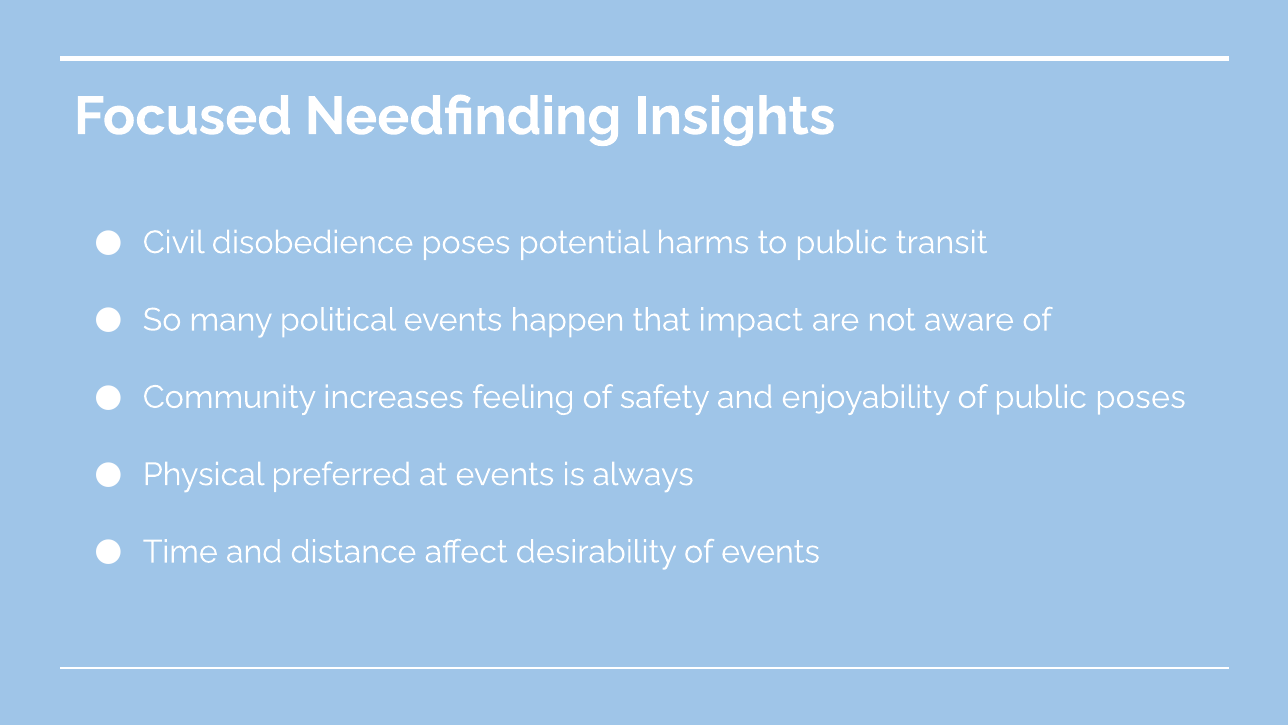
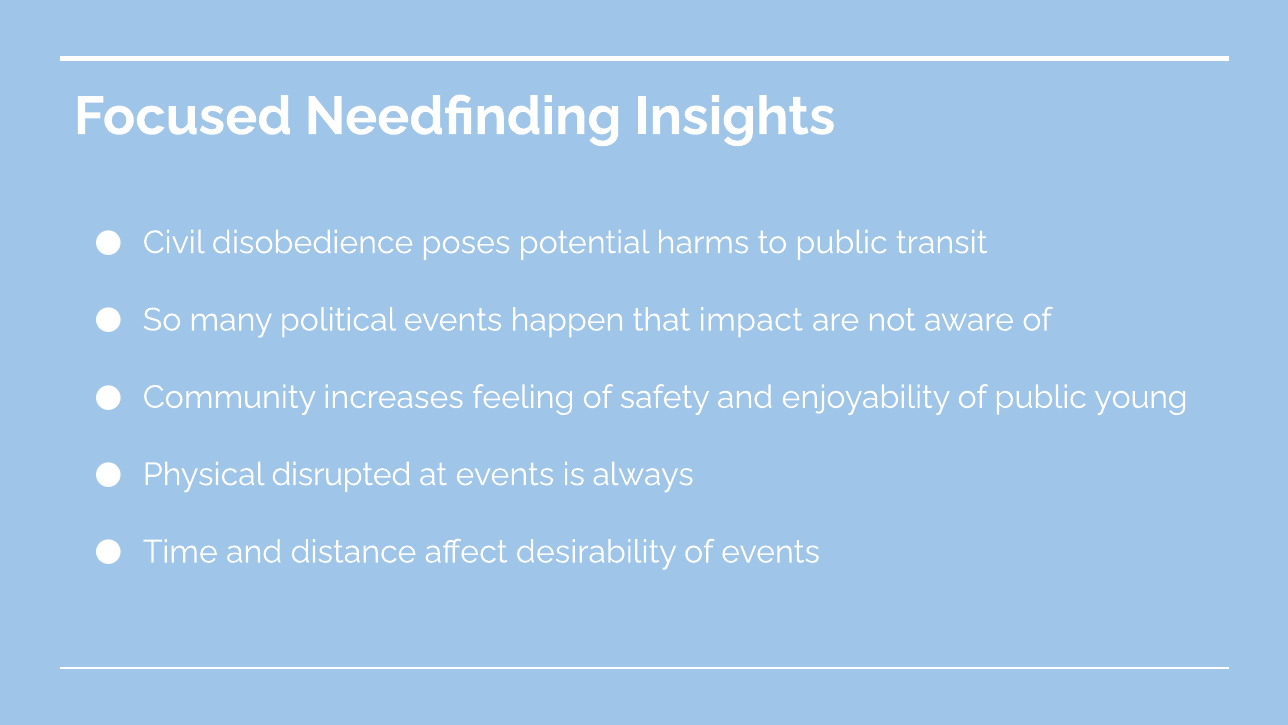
public poses: poses -> young
preferred: preferred -> disrupted
